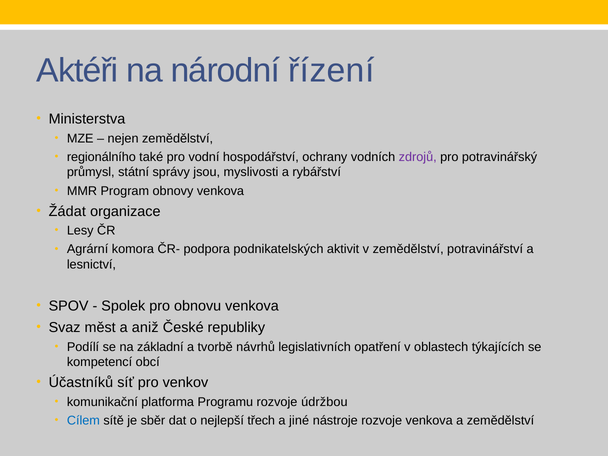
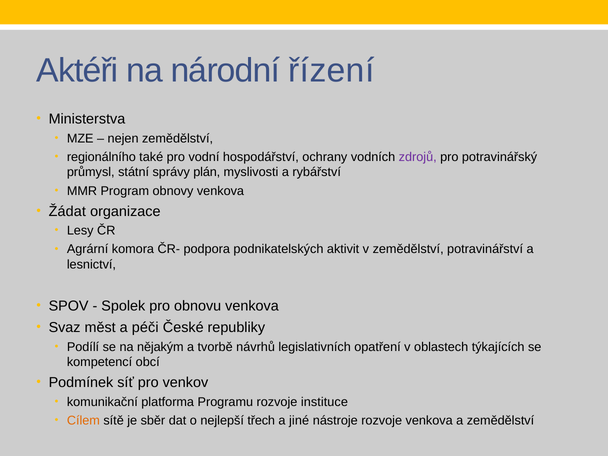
jsou: jsou -> plán
aniž: aniž -> péči
základní: základní -> nějakým
Účastníků: Účastníků -> Podmínek
údržbou: údržbou -> instituce
Cílem colour: blue -> orange
